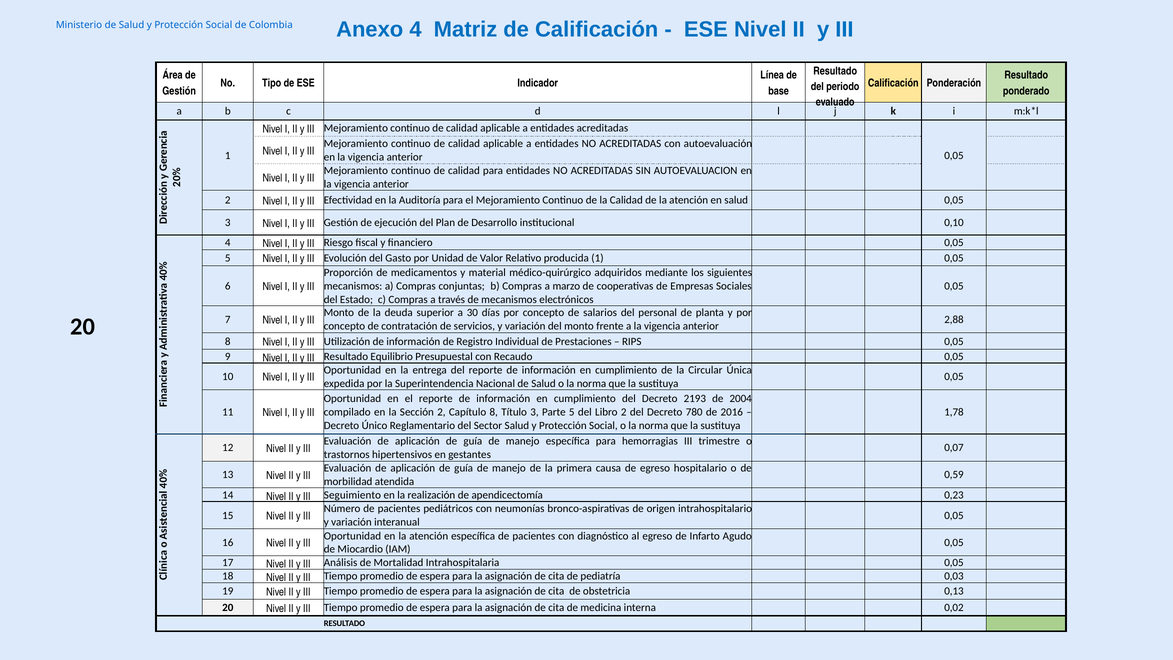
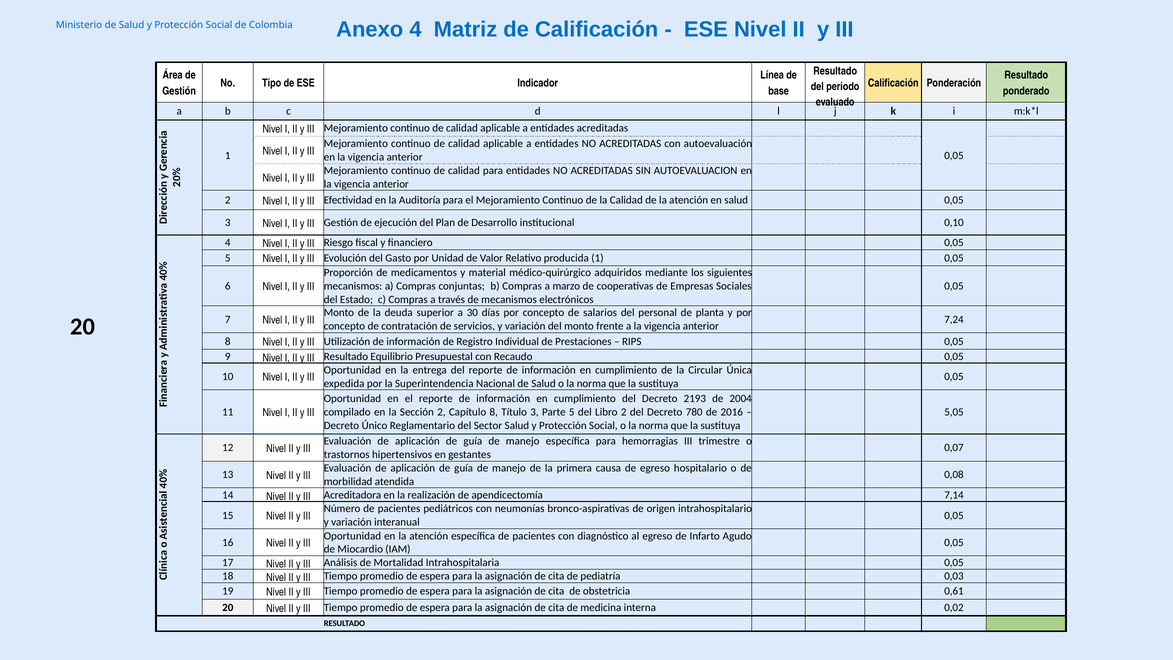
2,88: 2,88 -> 7,24
1,78: 1,78 -> 5,05
0,59: 0,59 -> 0,08
Seguimiento: Seguimiento -> Acreditadora
0,23: 0,23 -> 7,14
0,13: 0,13 -> 0,61
